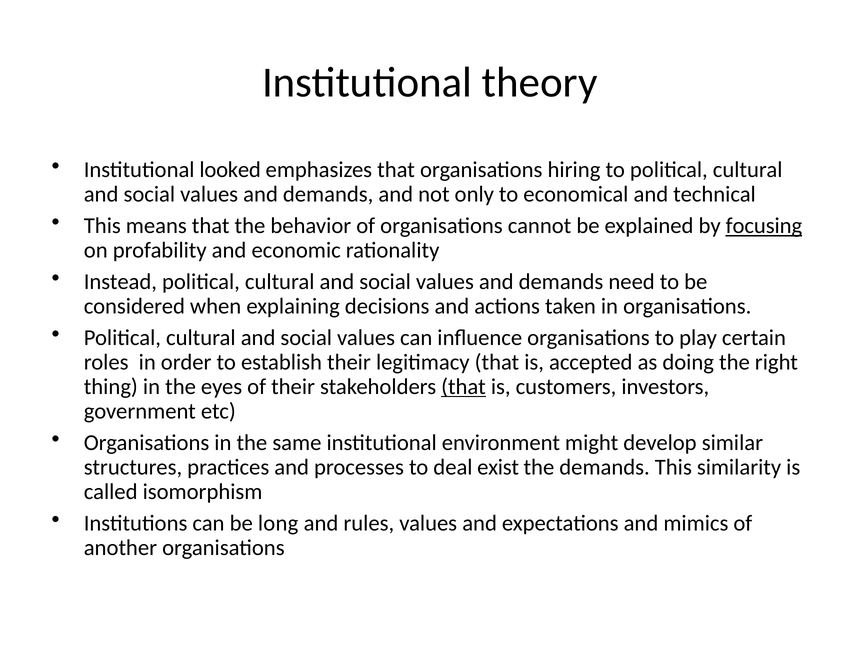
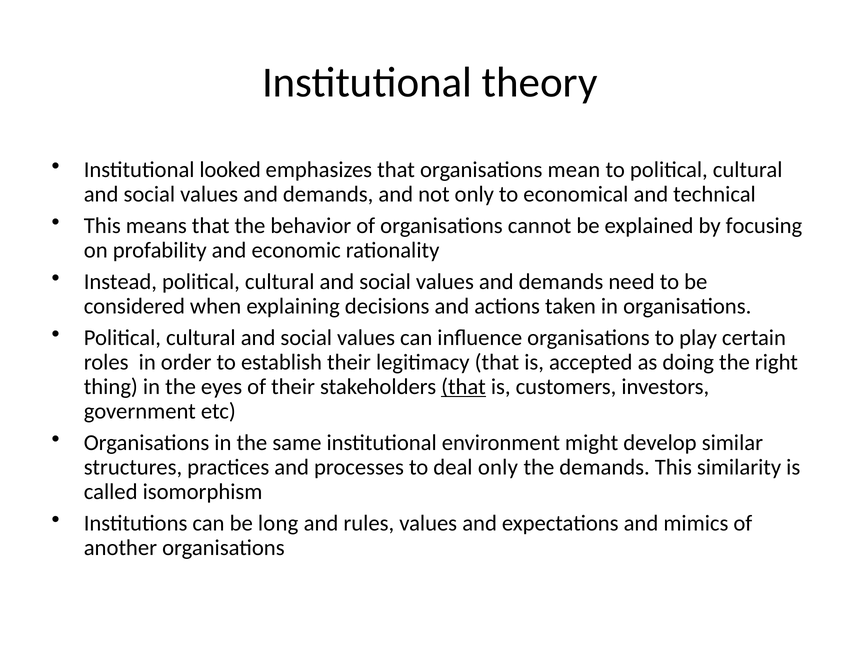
hiring: hiring -> mean
focusing underline: present -> none
deal exist: exist -> only
